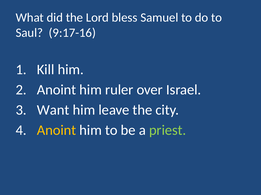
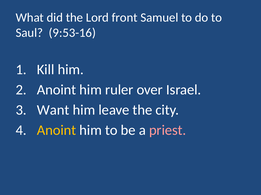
bless: bless -> front
9:17-16: 9:17-16 -> 9:53-16
priest colour: light green -> pink
